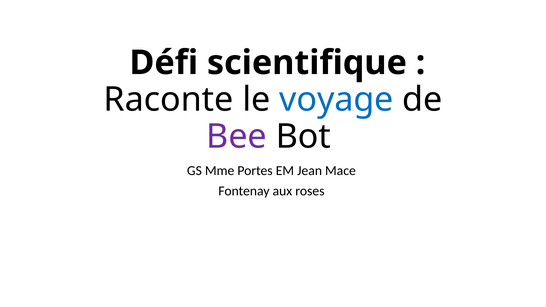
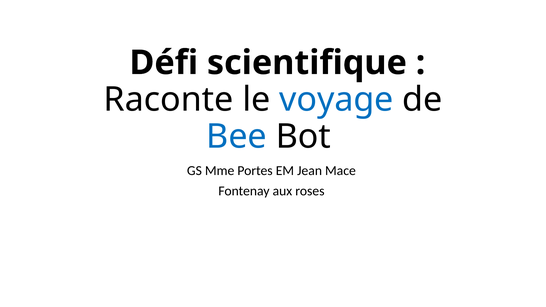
Bee colour: purple -> blue
